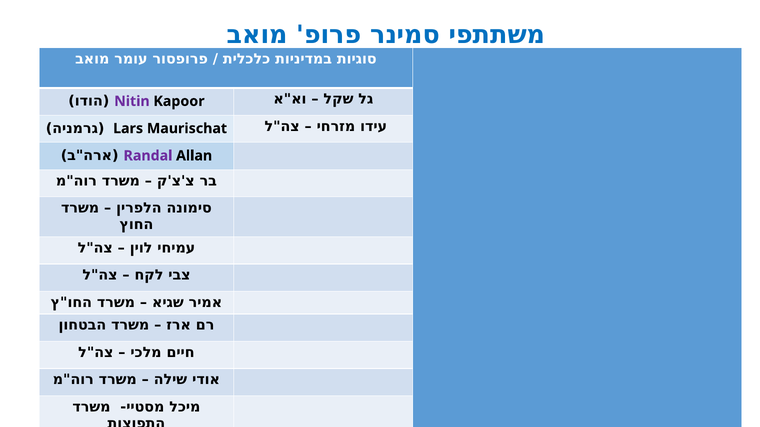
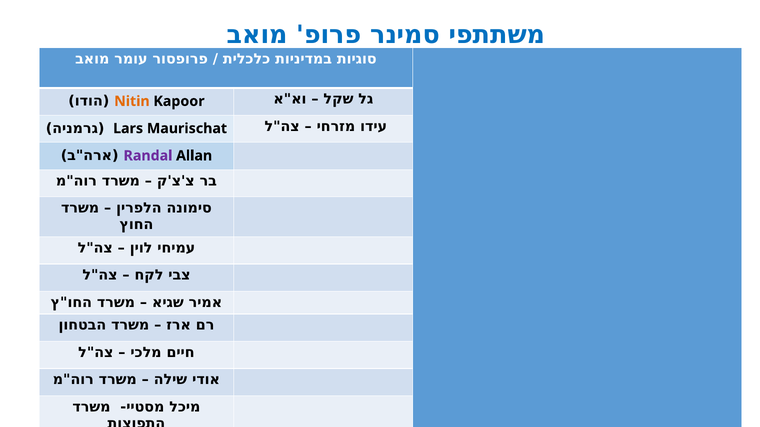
Nitin colour: purple -> orange
